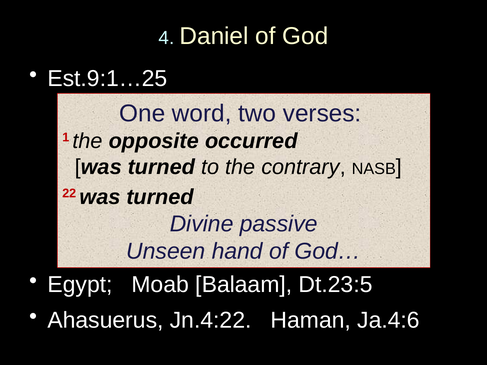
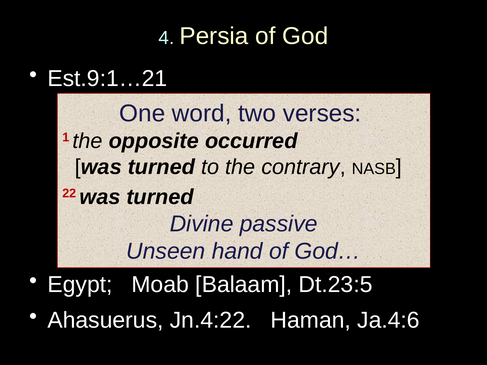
Daniel: Daniel -> Persia
Est.9:1…25: Est.9:1…25 -> Est.9:1…21
